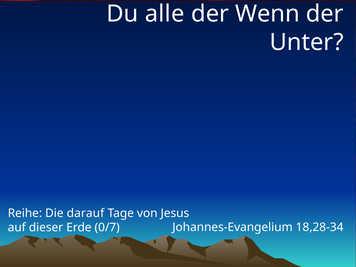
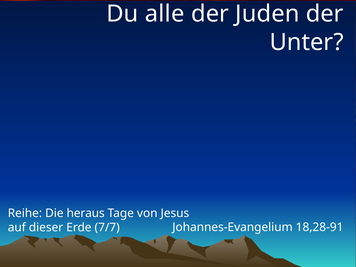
Wenn: Wenn -> Juden
darauf: darauf -> heraus
0/7: 0/7 -> 7/7
18,28-34: 18,28-34 -> 18,28-91
